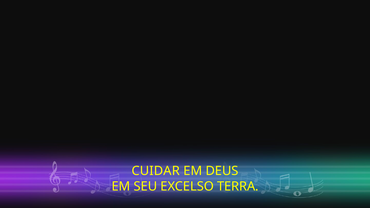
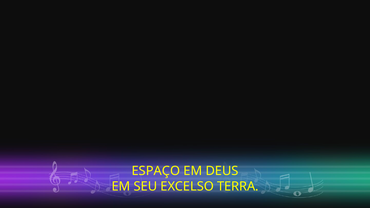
CUIDAR: CUIDAR -> ESPAÇO
